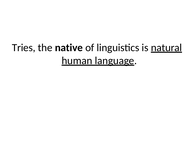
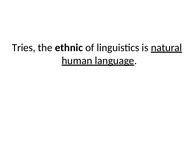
native: native -> ethnic
